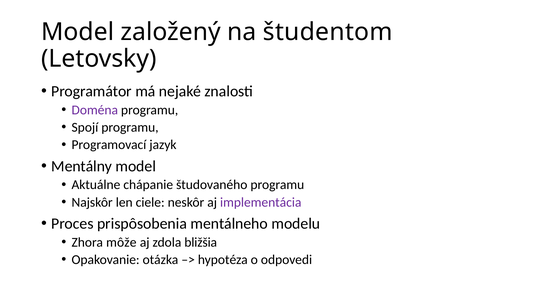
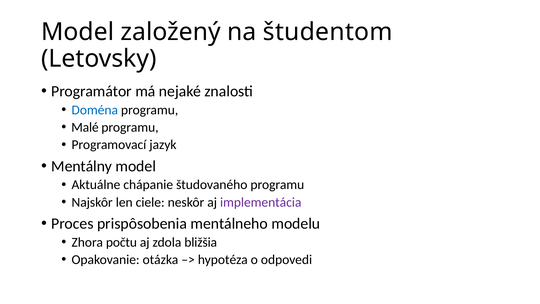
Doména colour: purple -> blue
Spojí: Spojí -> Malé
môže: môže -> počtu
